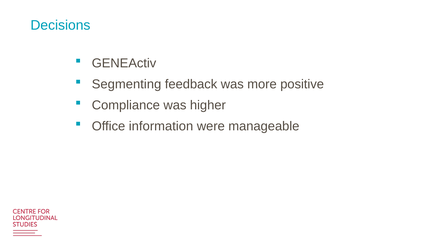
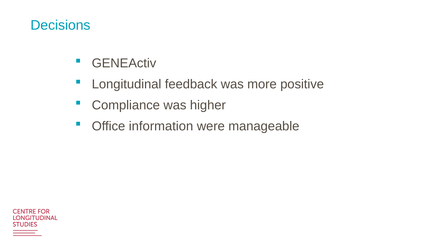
Segmenting: Segmenting -> Longitudinal
